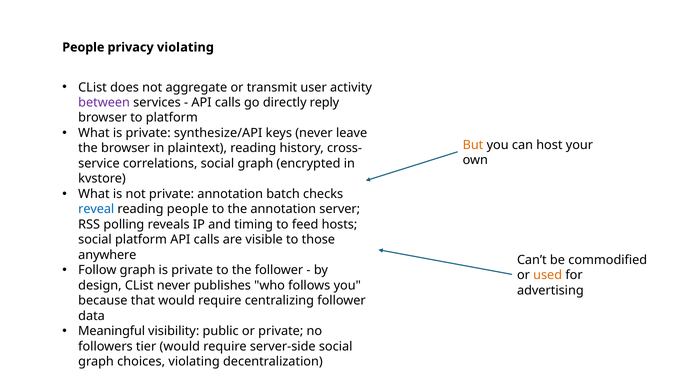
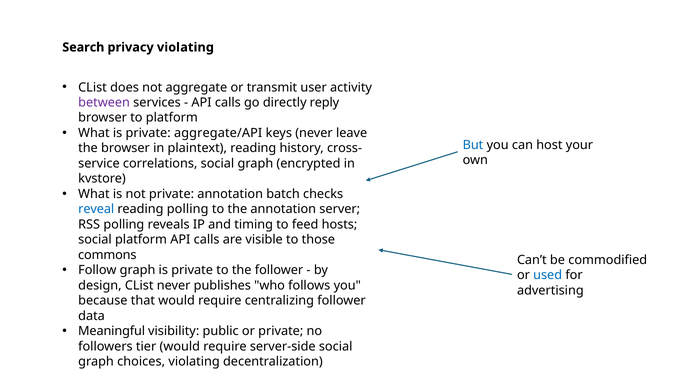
People at (83, 47): People -> Search
synthesize/API: synthesize/API -> aggregate/API
But colour: orange -> blue
reading people: people -> polling
anywhere: anywhere -> commons
used colour: orange -> blue
